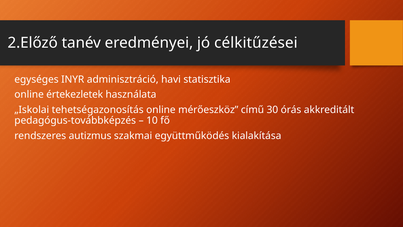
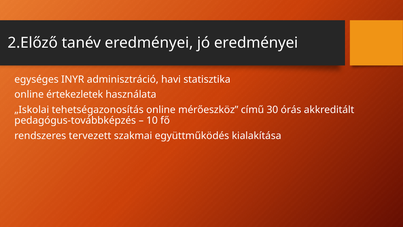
jó célkitűzései: célkitűzései -> eredményei
autizmus: autizmus -> tervezett
